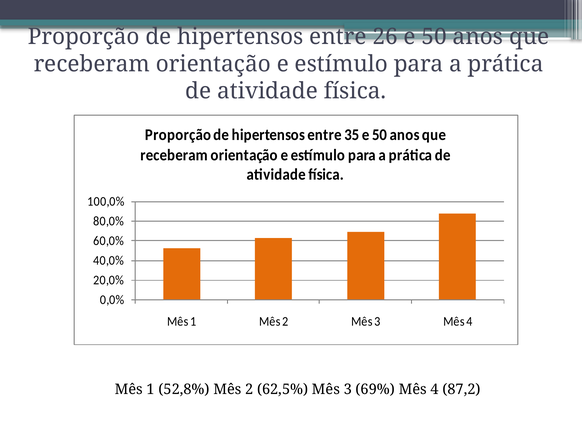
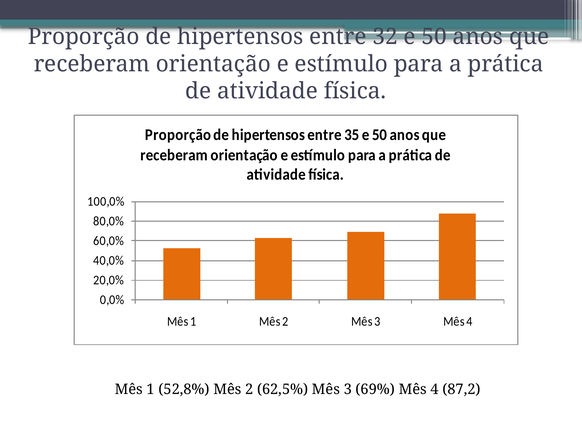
26: 26 -> 32
